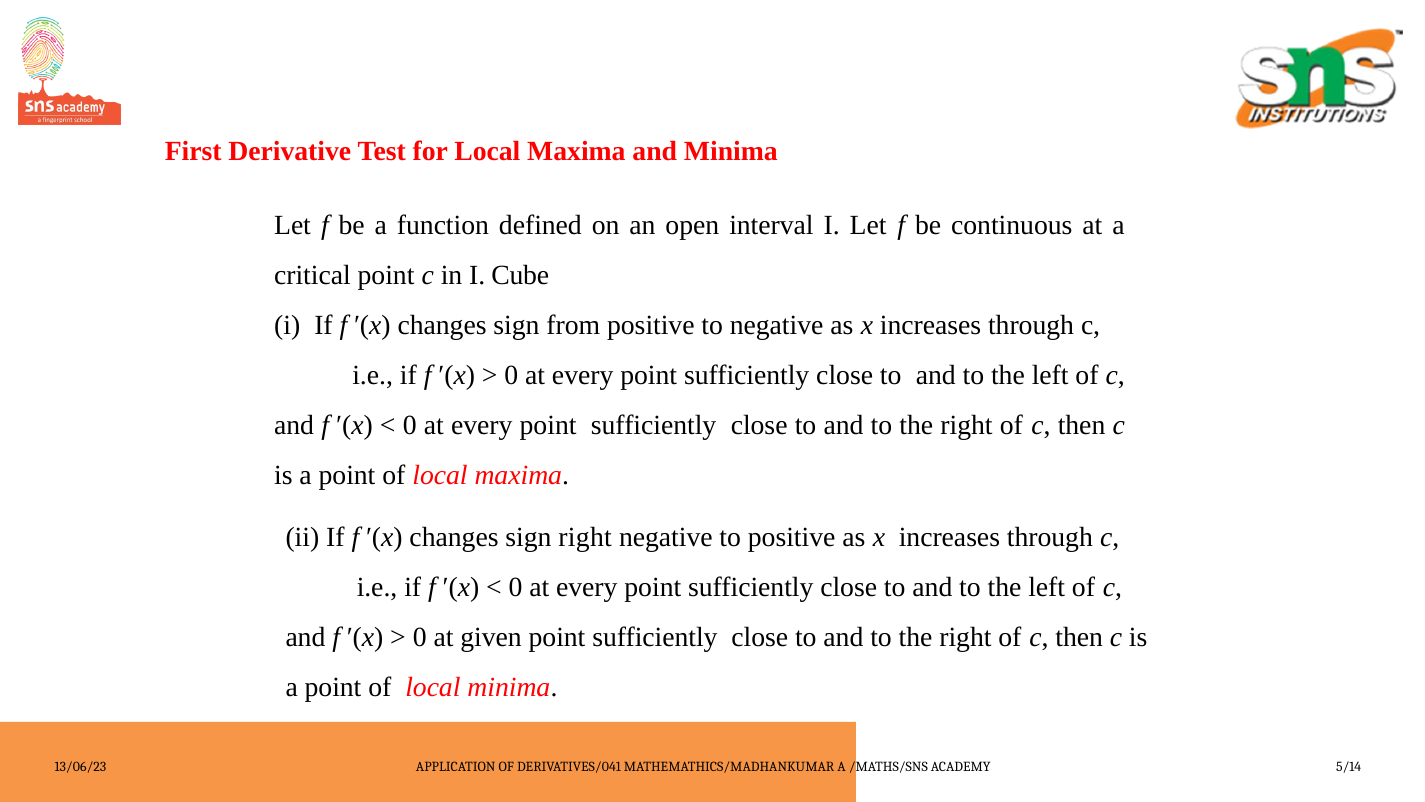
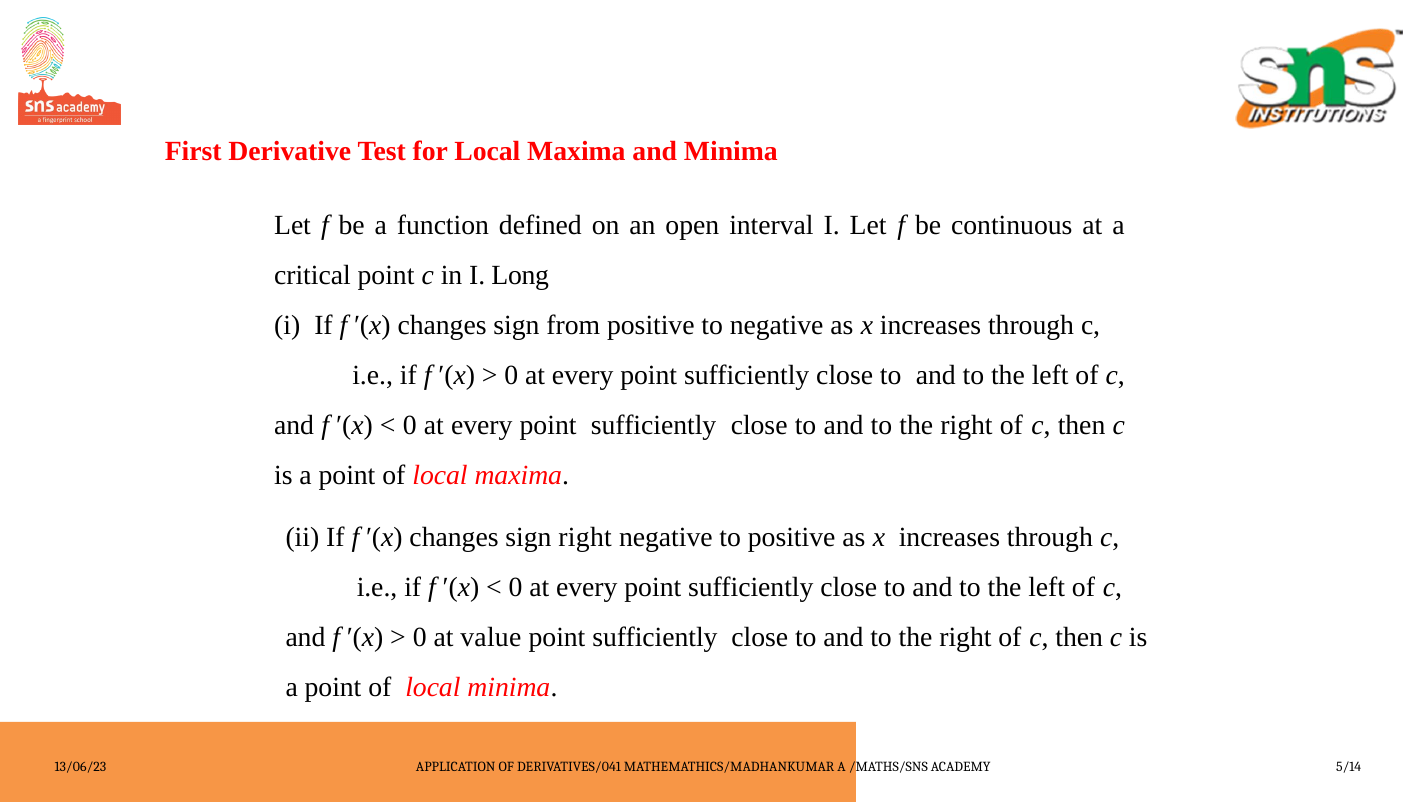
Cube: Cube -> Long
given: given -> value
